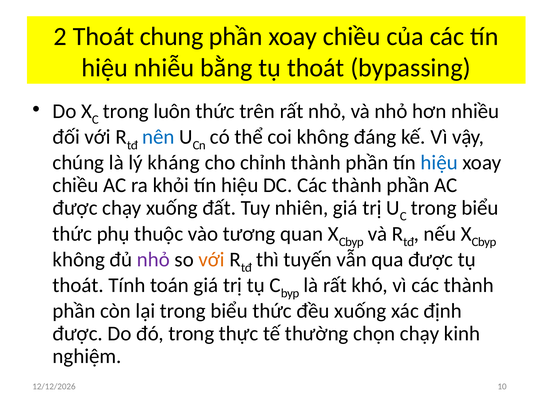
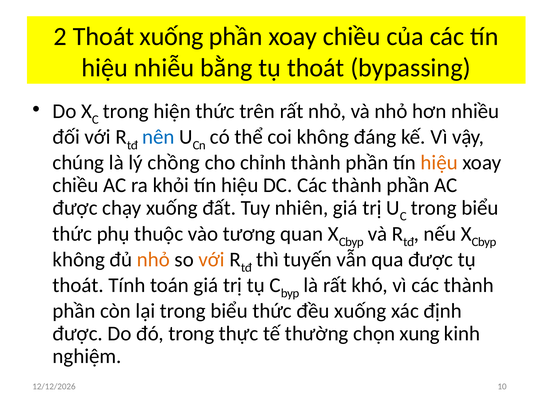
Thoát chung: chung -> xuống
luôn: luôn -> hiện
kháng: kháng -> chồng
hiệu at (439, 162) colour: blue -> orange
nhỏ at (153, 259) colour: purple -> orange
chọn chạy: chạy -> xung
